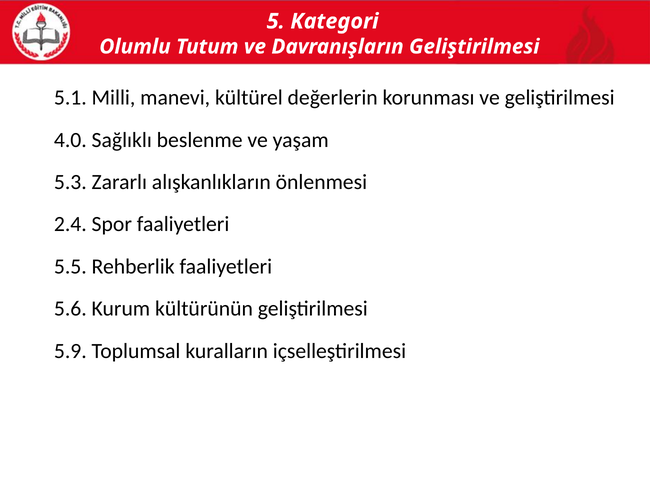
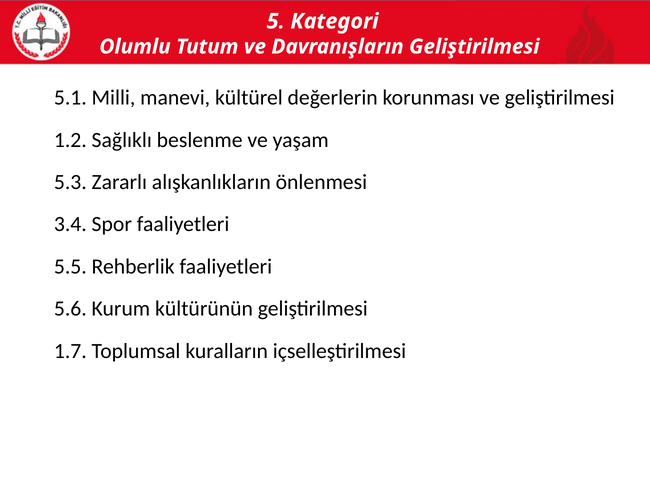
4.0: 4.0 -> 1.2
2.4: 2.4 -> 3.4
5.9: 5.9 -> 1.7
